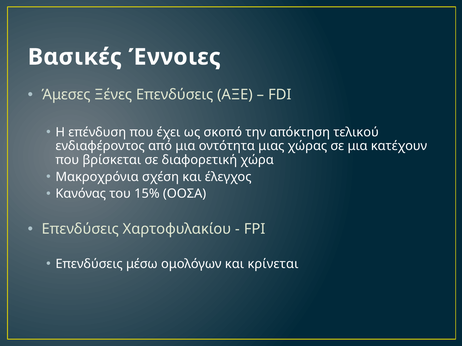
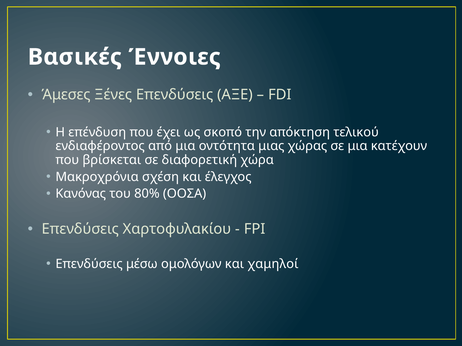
15%: 15% -> 80%
κρίνεται: κρίνεται -> χαμηλοί
